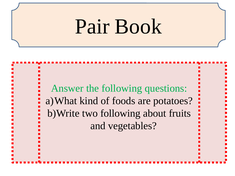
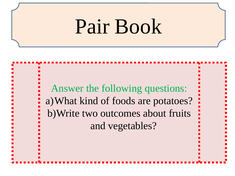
two following: following -> outcomes
